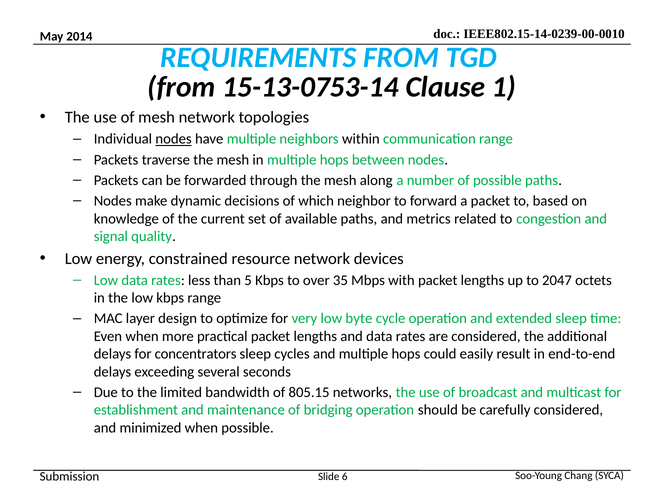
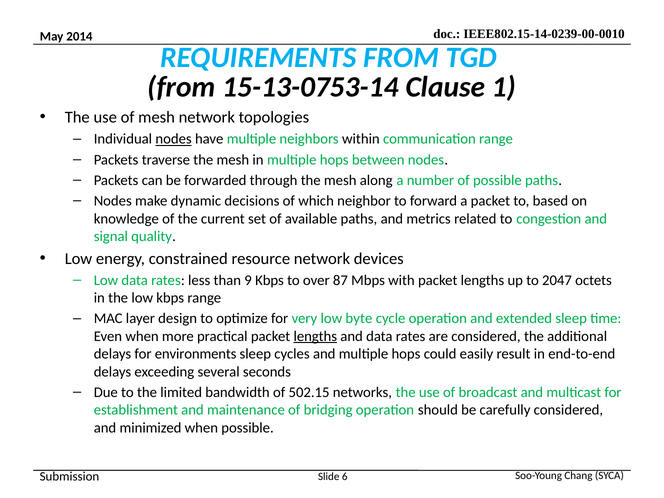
5: 5 -> 9
35: 35 -> 87
lengths at (315, 336) underline: none -> present
concentrators: concentrators -> environments
805.15: 805.15 -> 502.15
